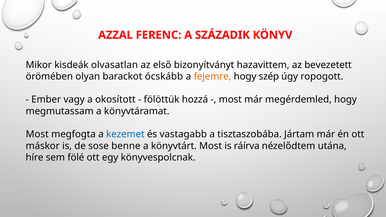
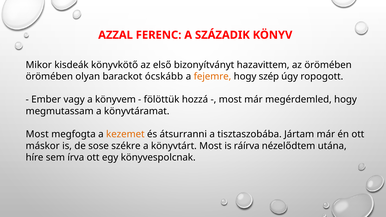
olvasatlan: olvasatlan -> könyvkötő
az bevezetett: bevezetett -> örömében
okosított: okosított -> könyvem
kezemet colour: blue -> orange
vastagabb: vastagabb -> átsurranni
benne: benne -> székre
fölé: fölé -> írva
